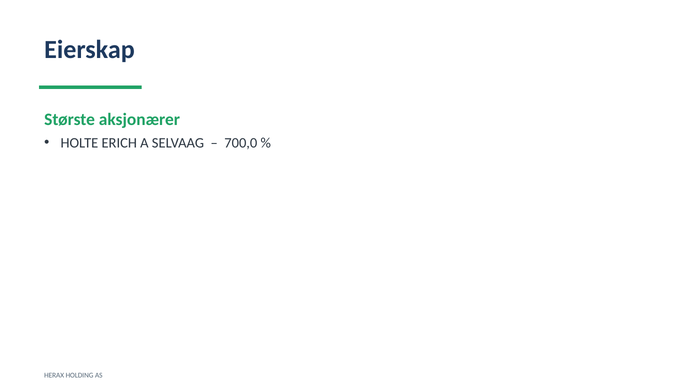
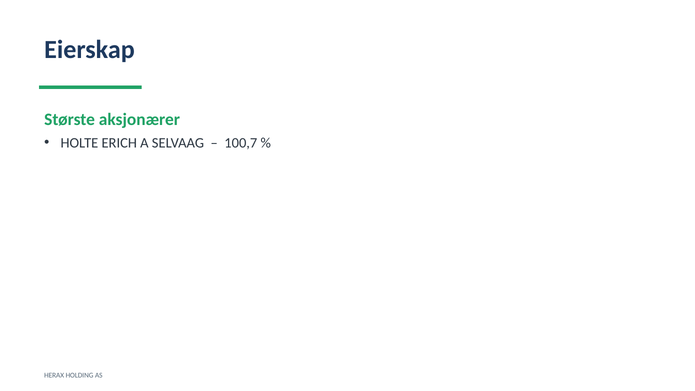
700,0: 700,0 -> 100,7
